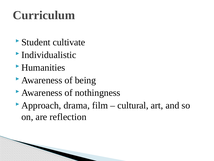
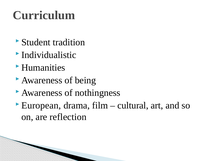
cultivate: cultivate -> tradition
Approach: Approach -> European
